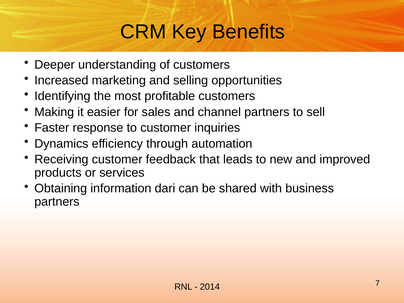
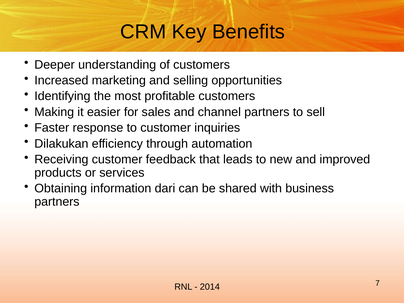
Dynamics: Dynamics -> Dilakukan
